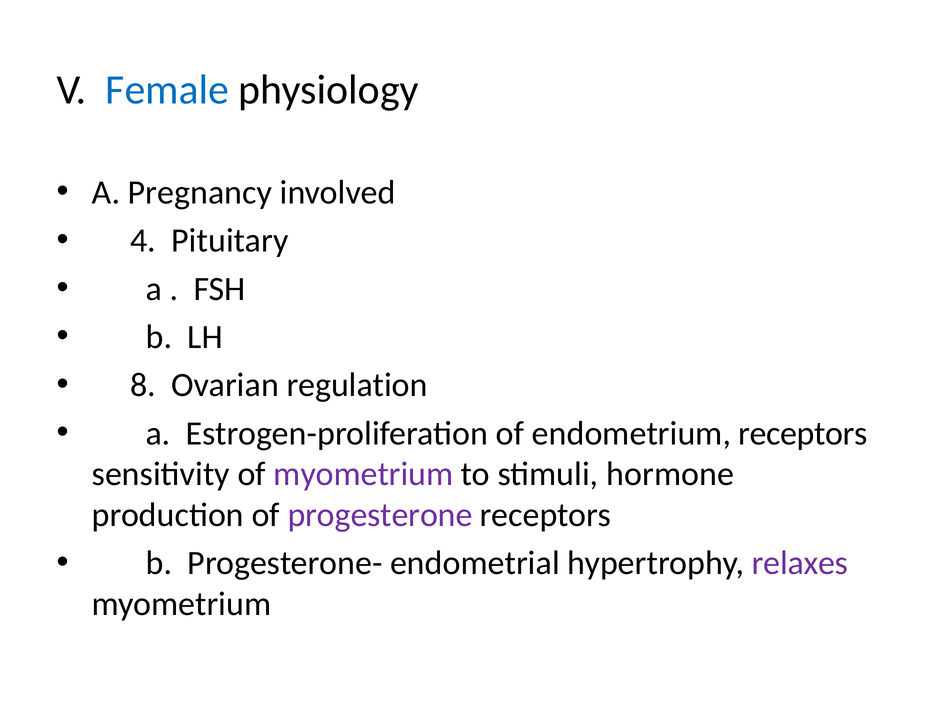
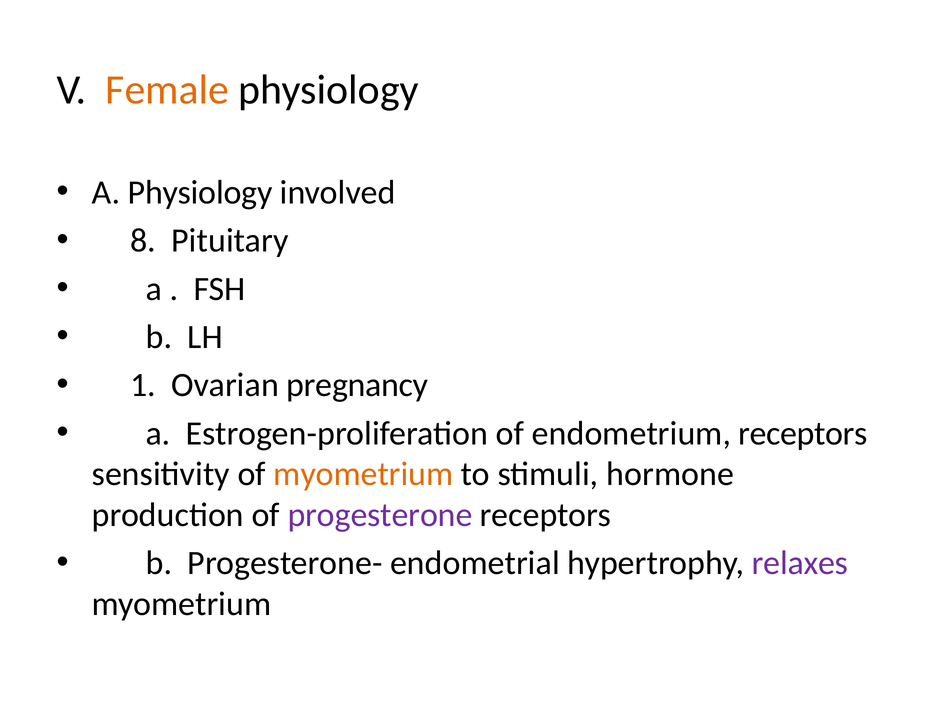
Female colour: blue -> orange
A Pregnancy: Pregnancy -> Physiology
4: 4 -> 8
8: 8 -> 1
regulation: regulation -> pregnancy
myometrium at (363, 474) colour: purple -> orange
